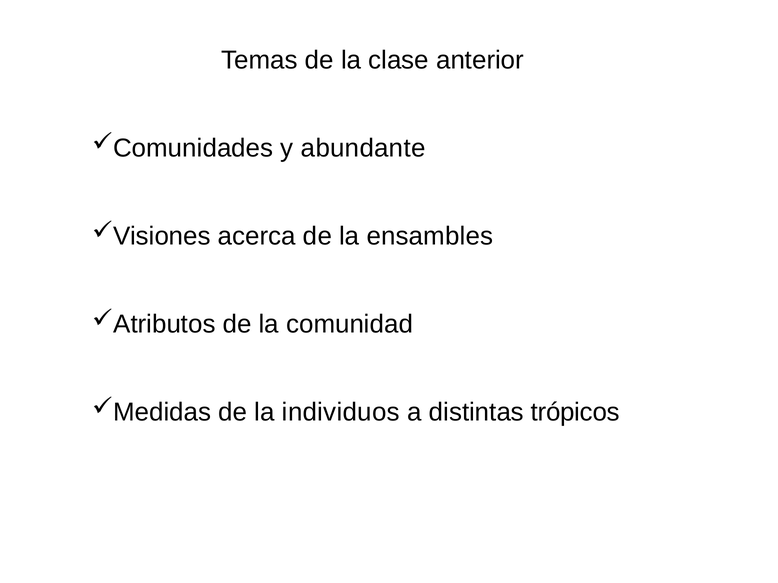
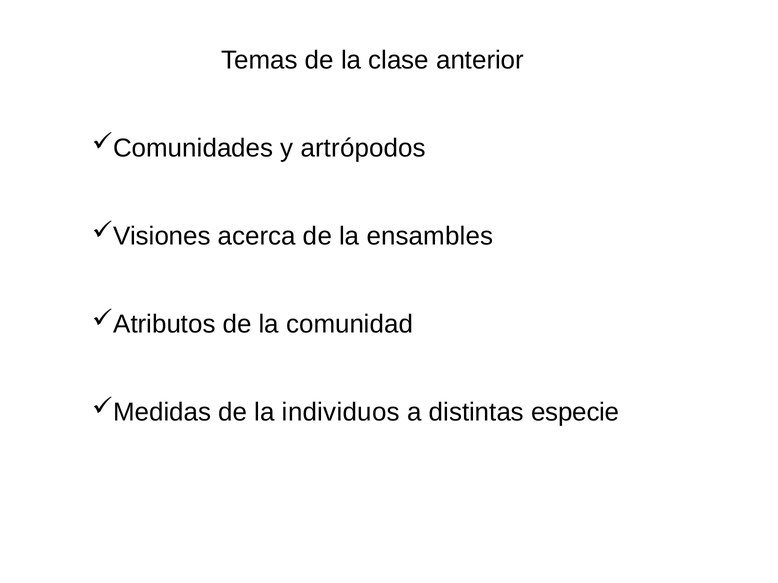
abundante: abundante -> artrópodos
trópicos: trópicos -> especie
